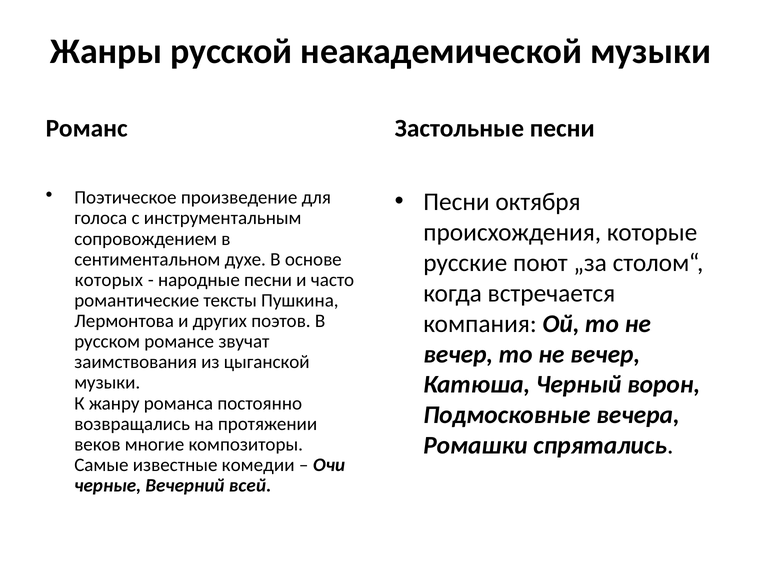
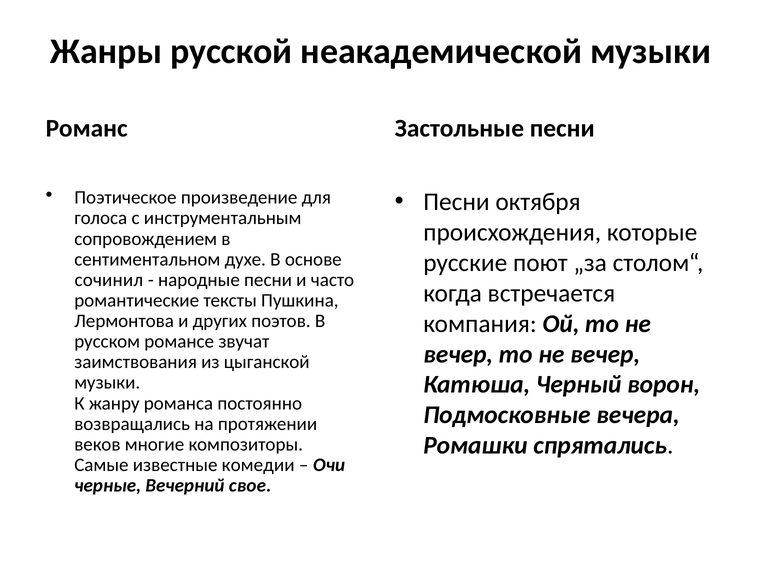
которых: которых -> сочинил
всей: всей -> свое
